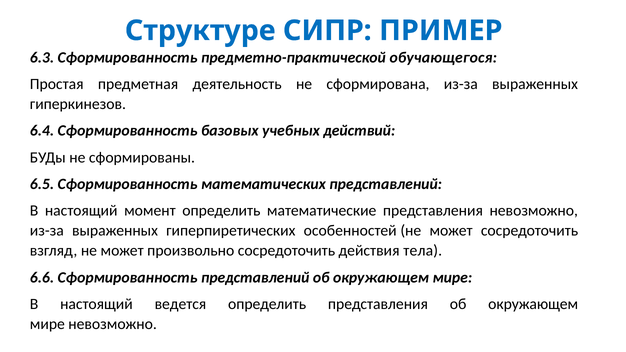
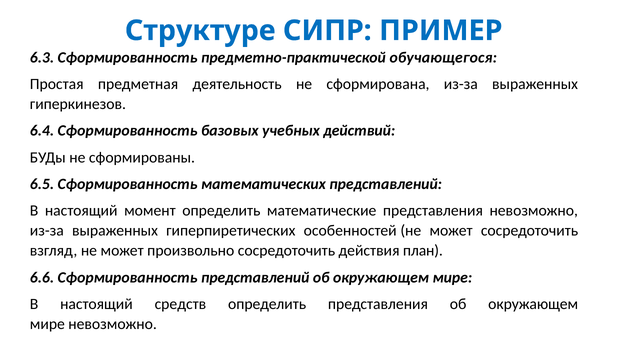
тела: тела -> план
ведется: ведется -> средств
